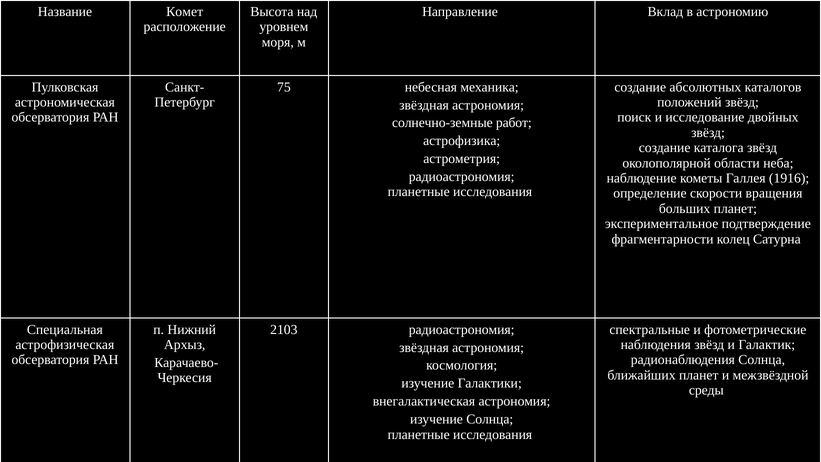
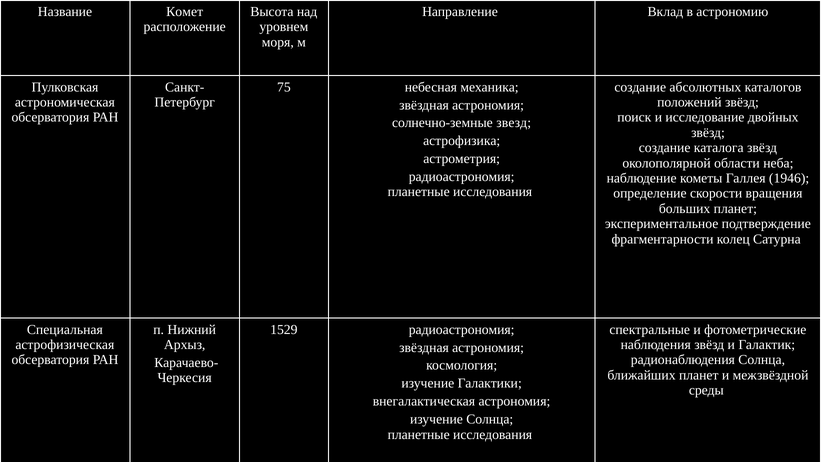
работ: работ -> звезд
1916: 1916 -> 1946
2103: 2103 -> 1529
